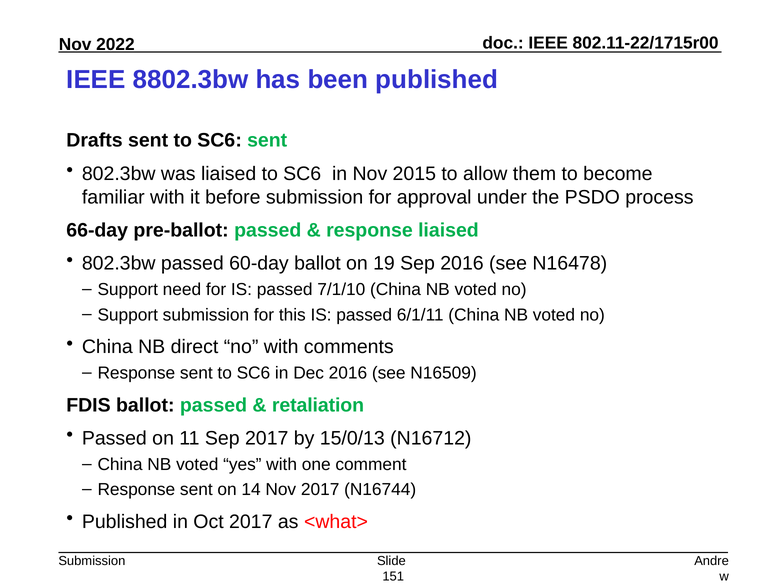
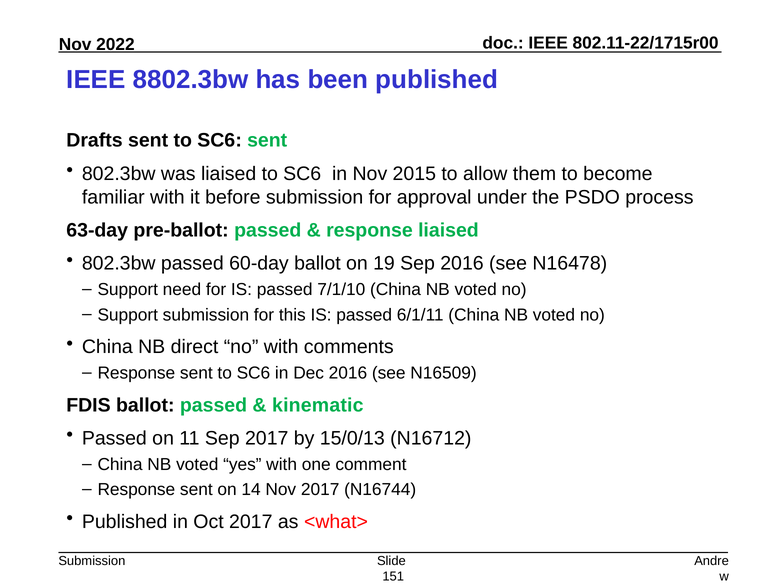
66-day: 66-day -> 63-day
retaliation: retaliation -> kinematic
